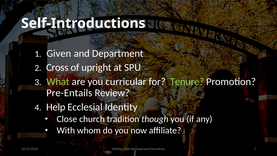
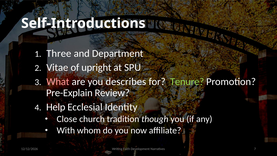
Given: Given -> Three
Cross: Cross -> Vitae
What colour: light green -> pink
curricular: curricular -> describes
Pre-Entails: Pre-Entails -> Pre-Explain
